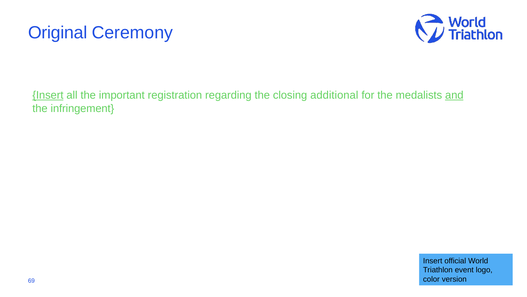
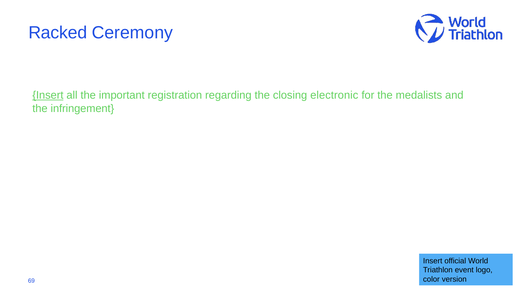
Original: Original -> Racked
additional: additional -> electronic
and underline: present -> none
